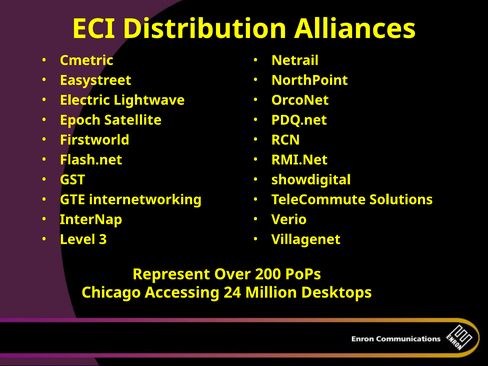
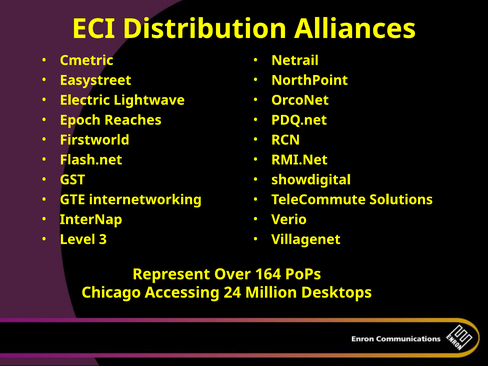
Satellite: Satellite -> Reaches
200: 200 -> 164
